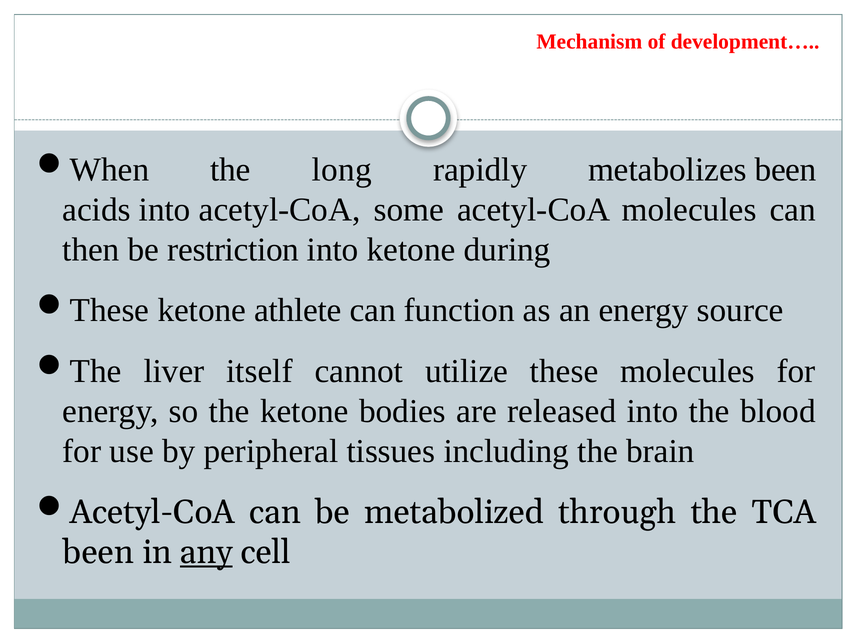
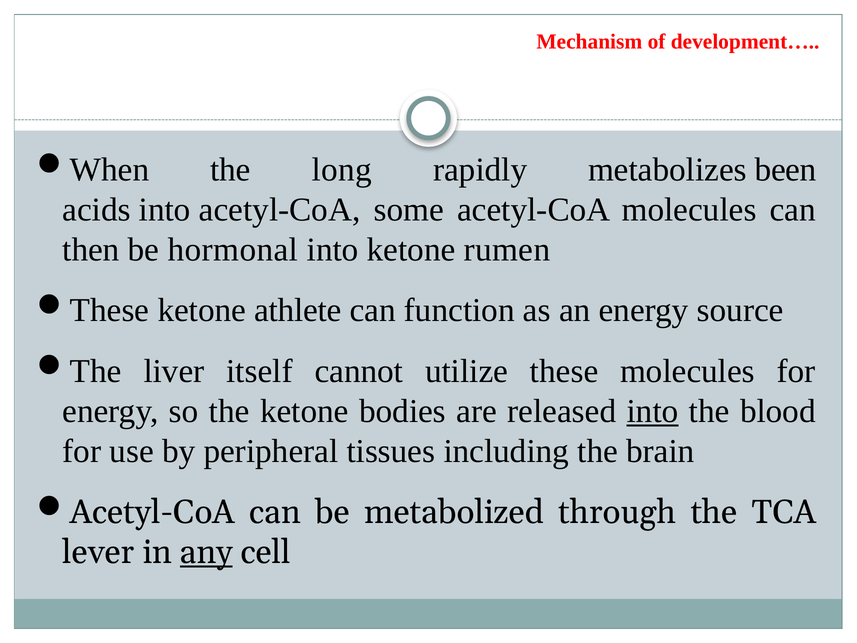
restriction: restriction -> hormonal
during: during -> rumen
into at (653, 411) underline: none -> present
been at (98, 552): been -> lever
